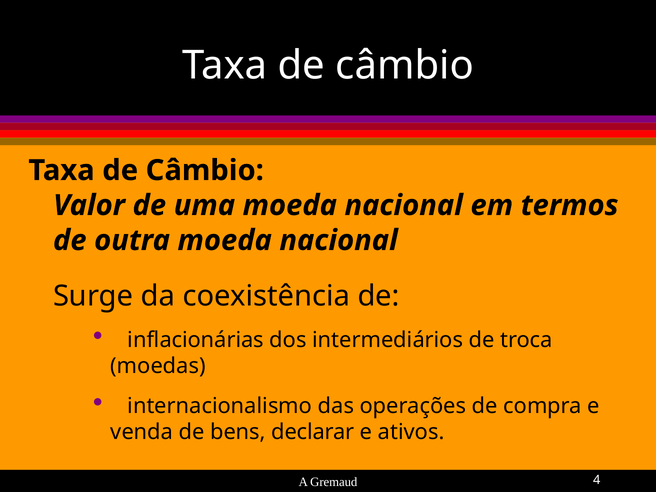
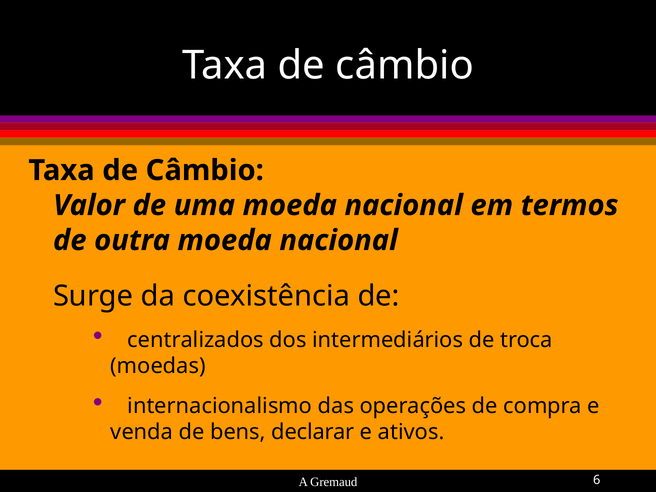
inflacionárias: inflacionárias -> centralizados
4: 4 -> 6
